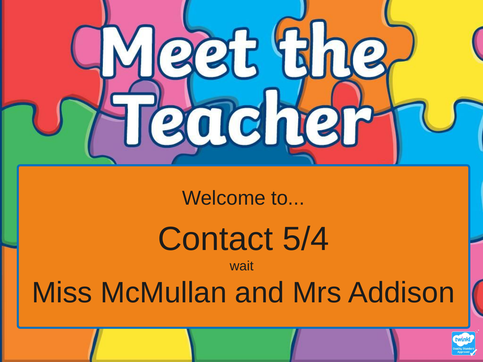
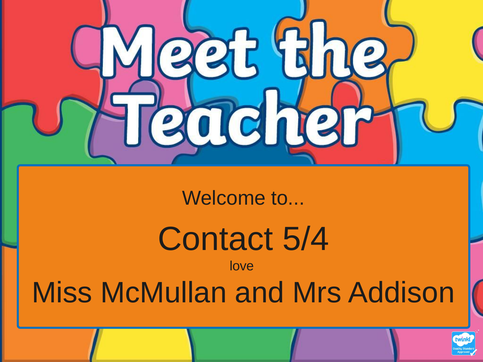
wait: wait -> love
